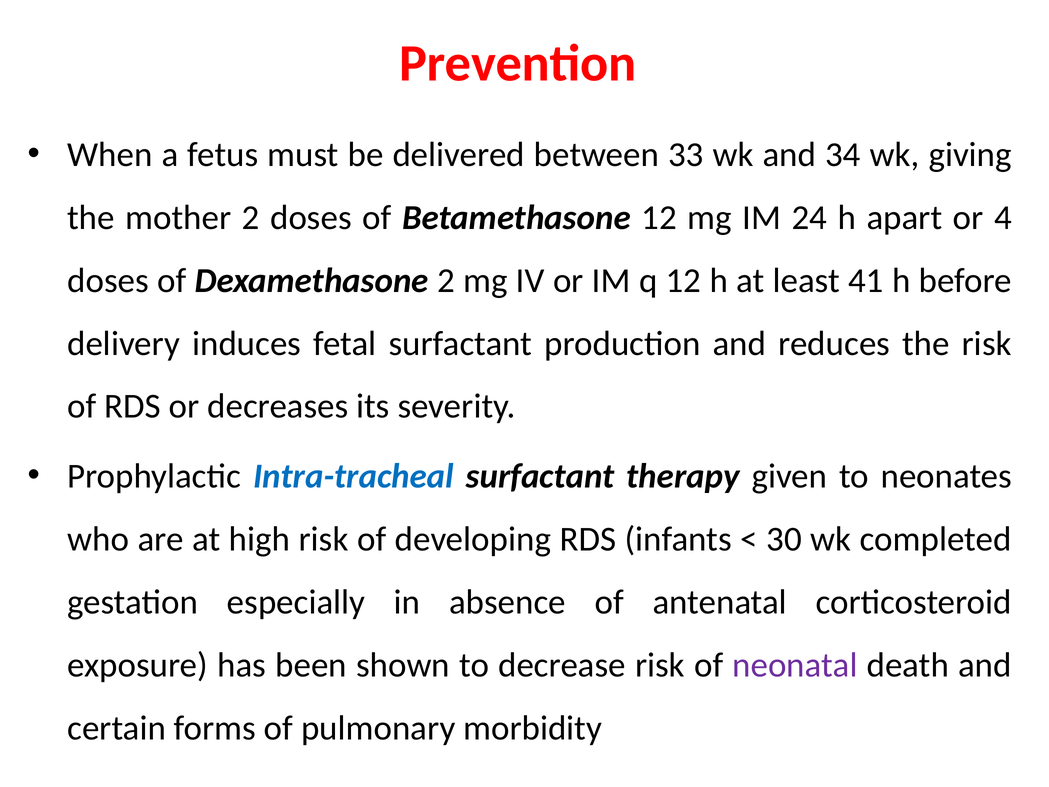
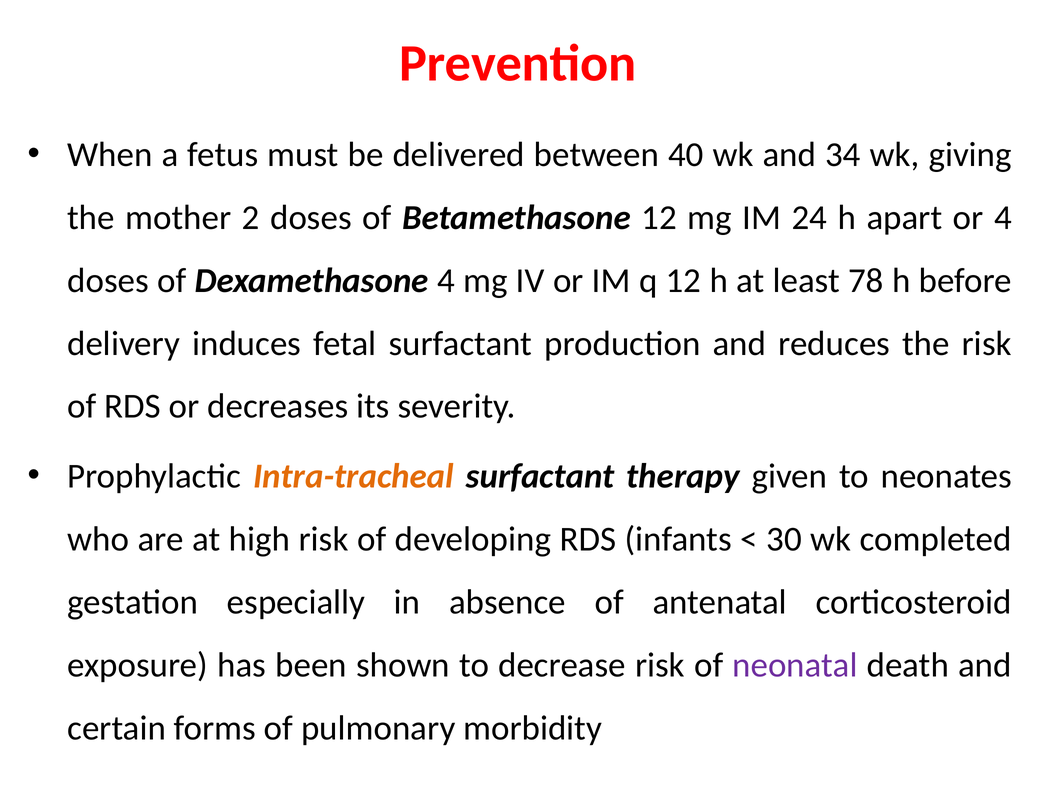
33: 33 -> 40
Dexamethasone 2: 2 -> 4
41: 41 -> 78
Intra-tracheal colour: blue -> orange
